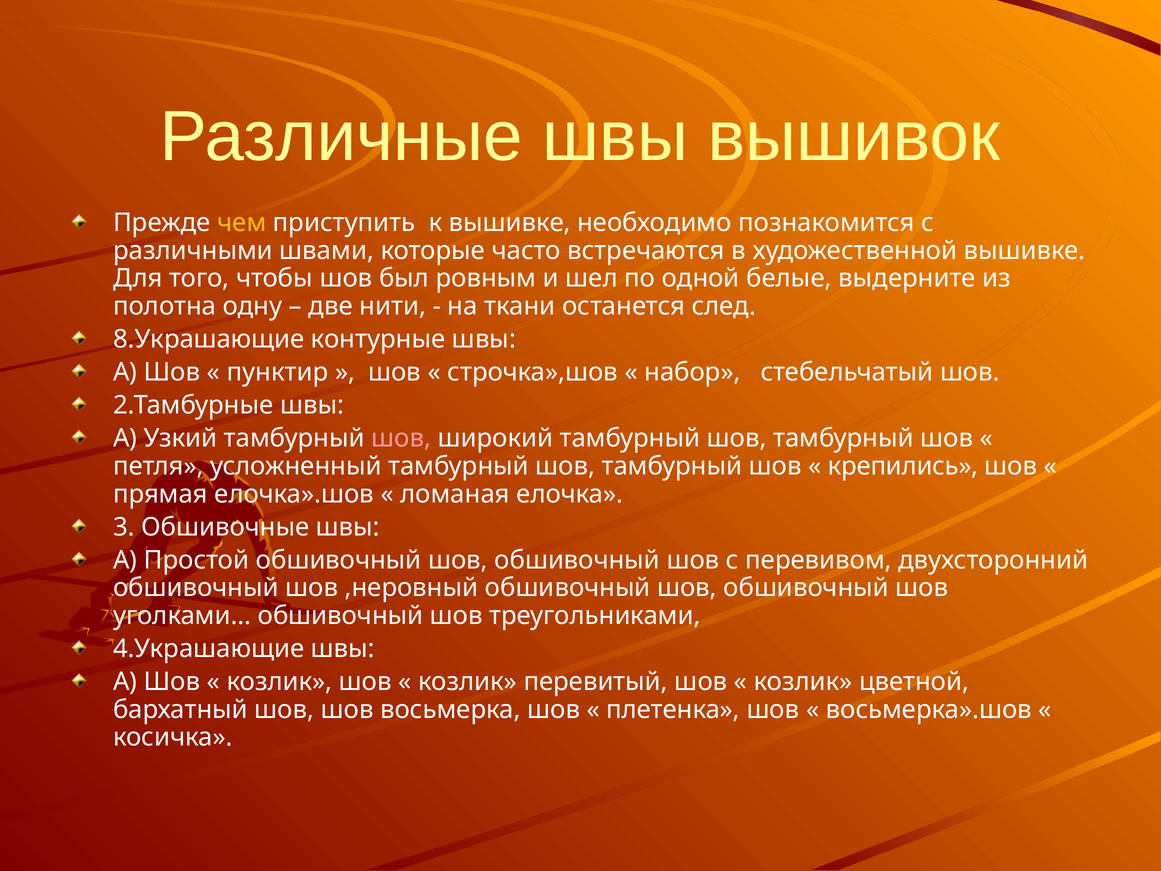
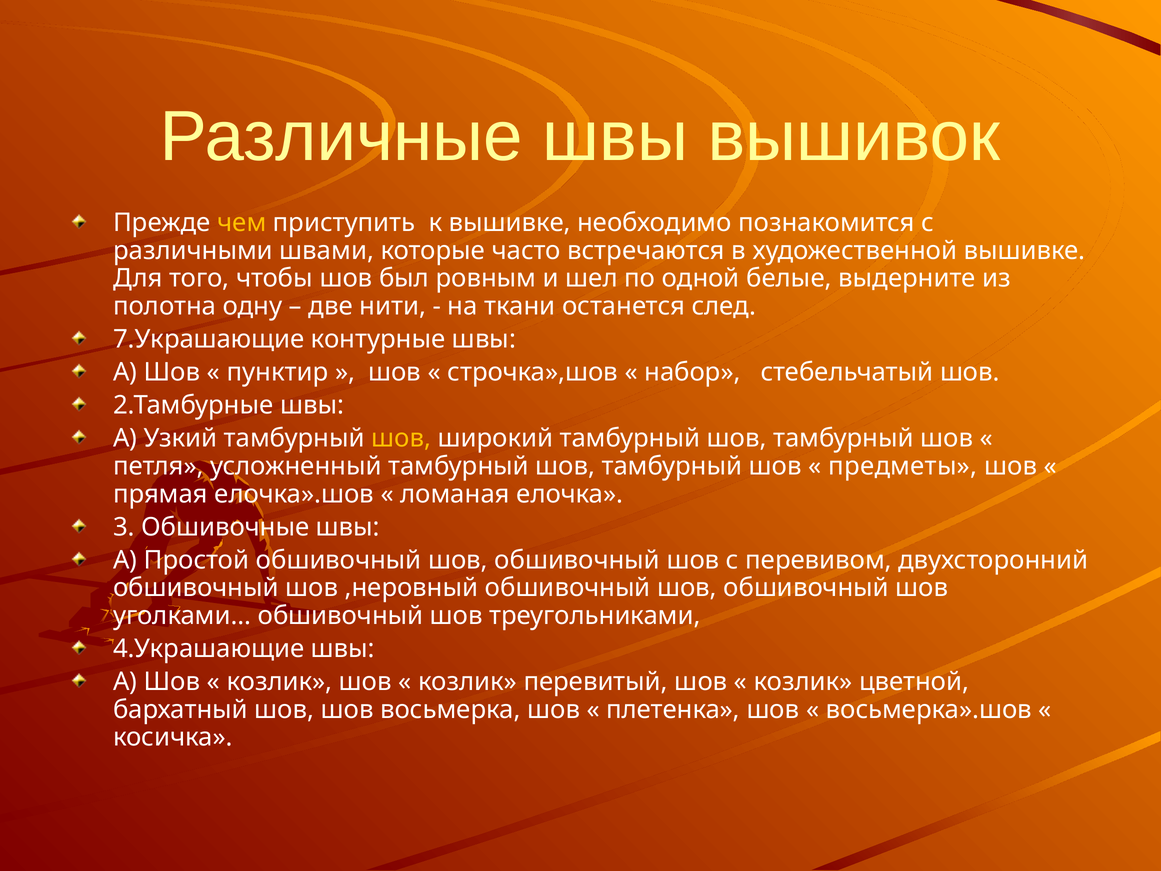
8.Украшающие: 8.Украшающие -> 7.Украшающие
шов at (401, 438) colour: pink -> yellow
крепились: крепились -> предметы
